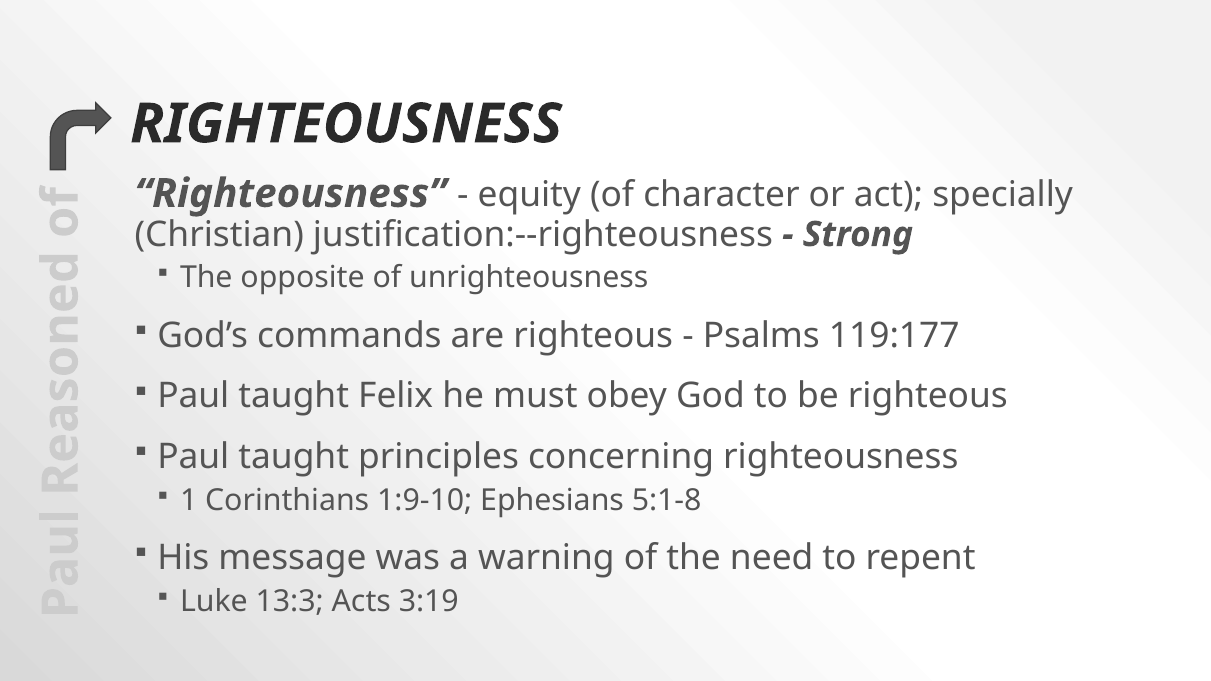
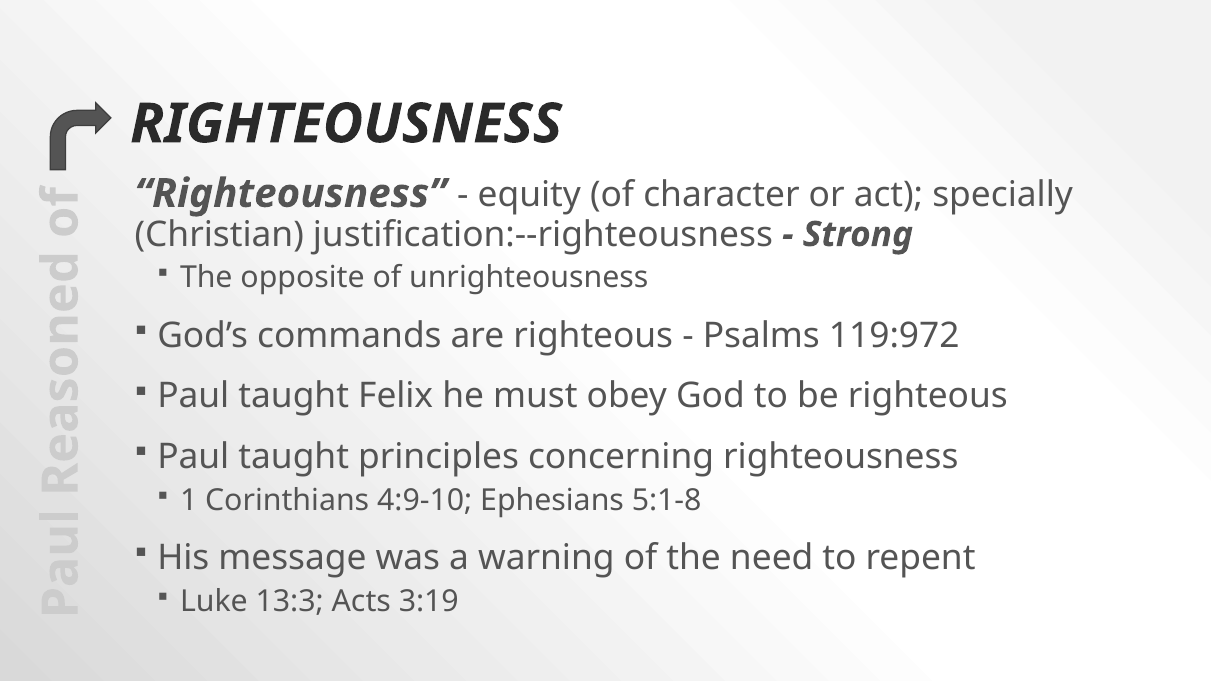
119:177: 119:177 -> 119:972
1:9-10: 1:9-10 -> 4:9-10
